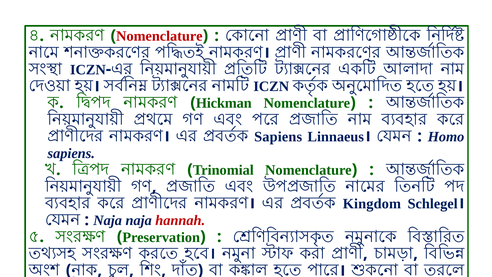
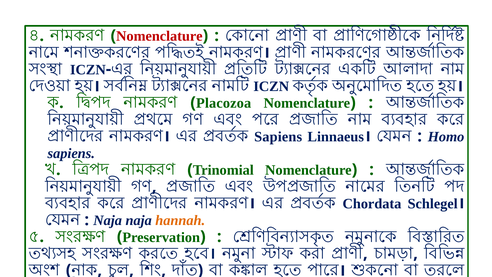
Hickman: Hickman -> Placozoa
Kingdom: Kingdom -> Chordata
hannah colour: red -> orange
